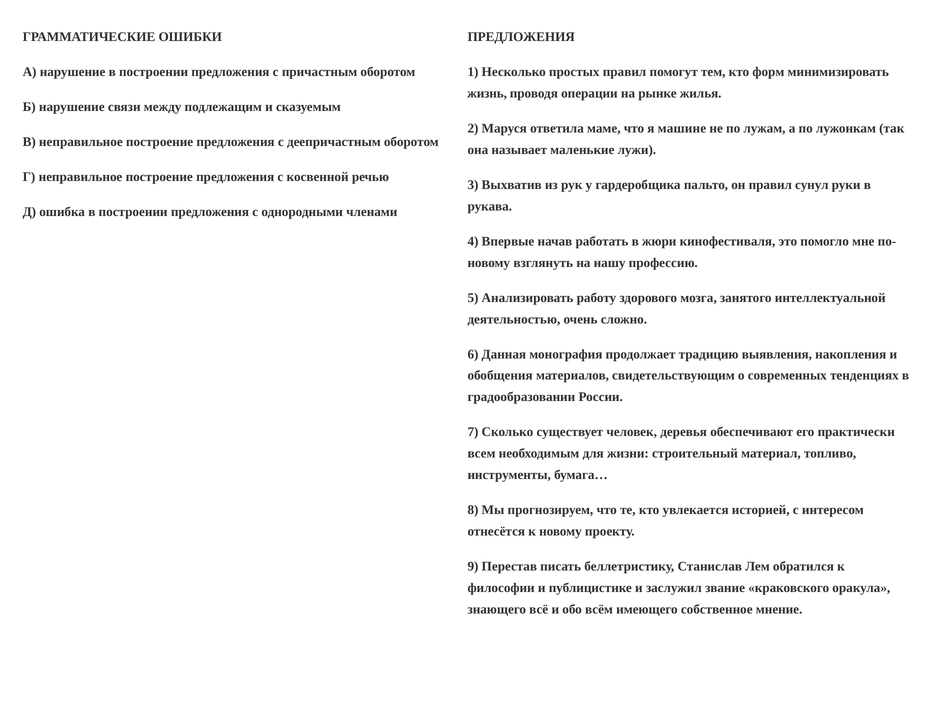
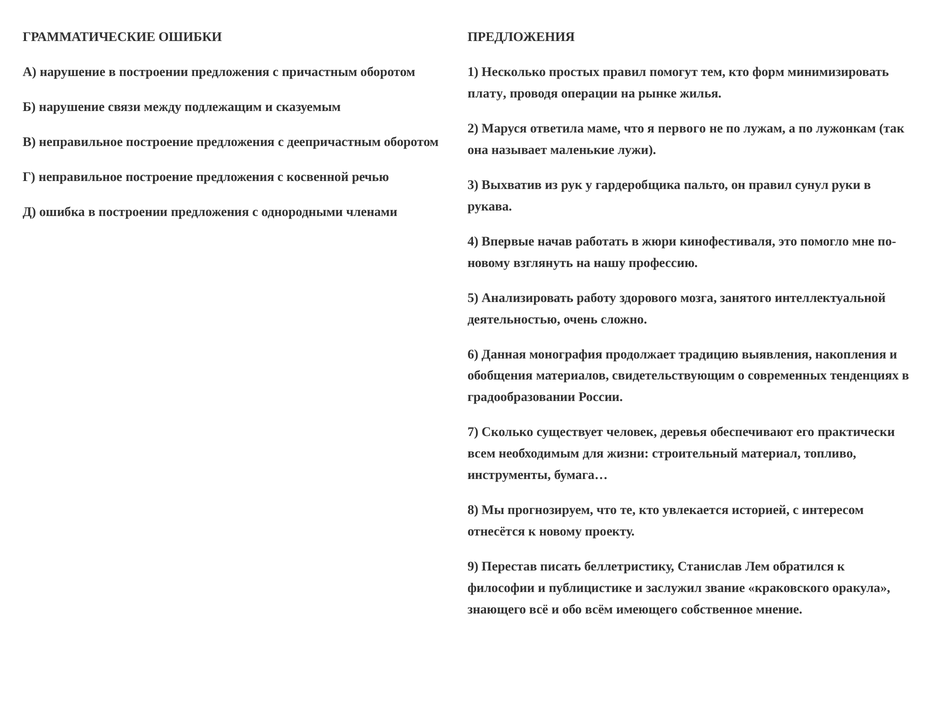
жизнь: жизнь -> плату
машине: машине -> первого
